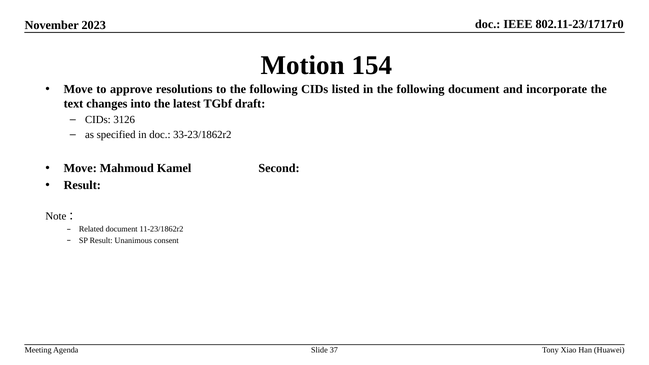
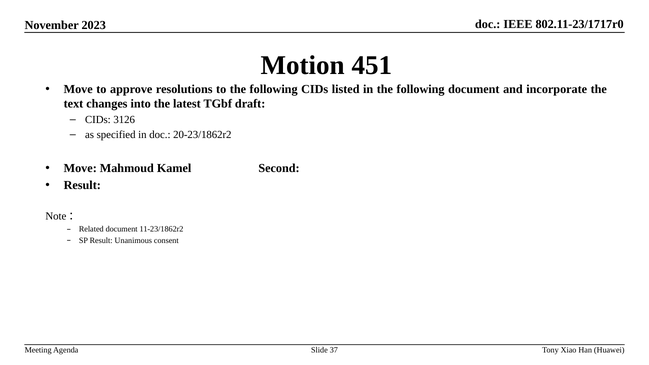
154: 154 -> 451
33-23/1862r2: 33-23/1862r2 -> 20-23/1862r2
